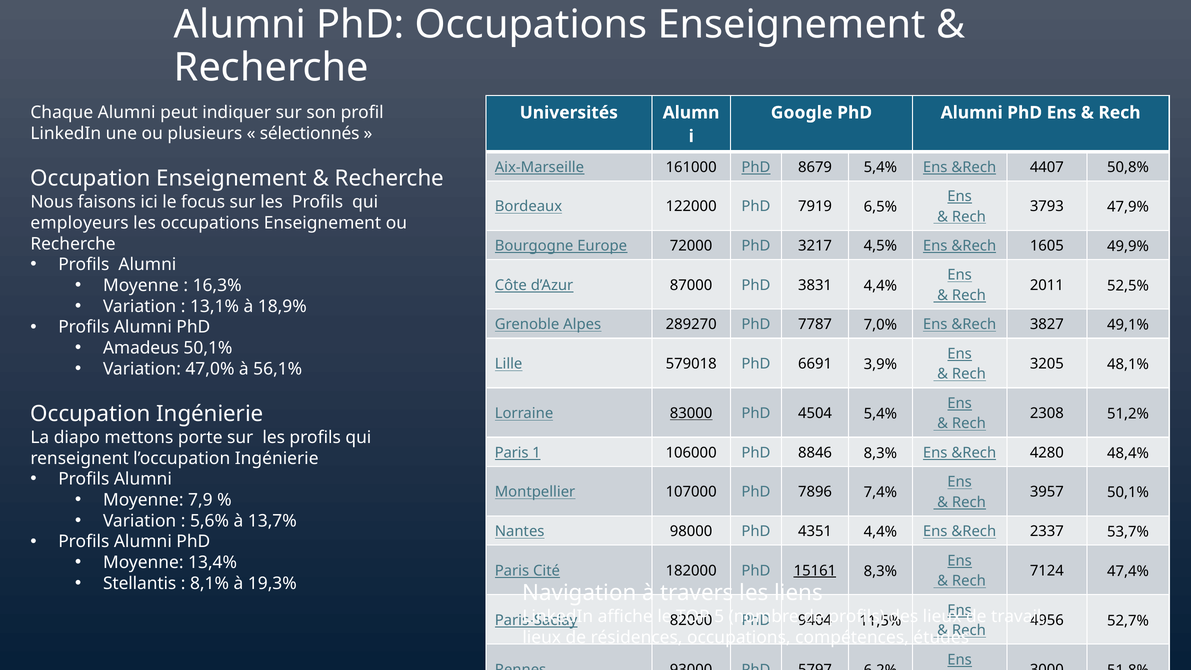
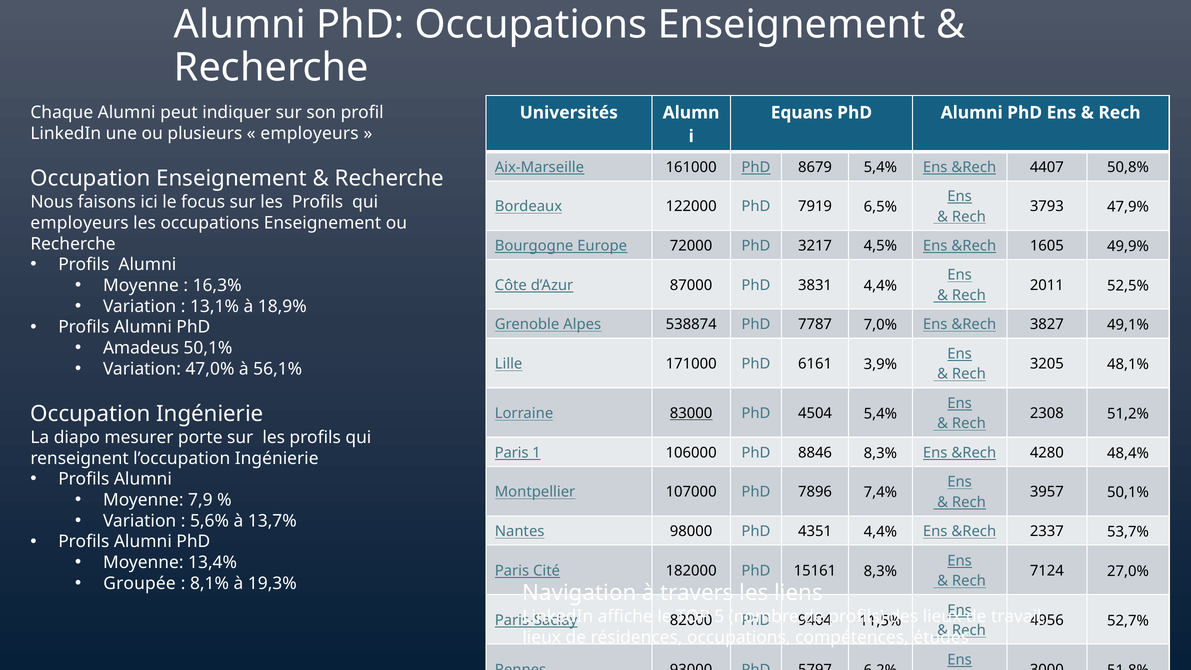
Google: Google -> Equans
sélectionnés at (310, 134): sélectionnés -> employeurs
289270: 289270 -> 538874
579018: 579018 -> 171000
6691: 6691 -> 6161
mettons: mettons -> mesurer
15161 underline: present -> none
47,4%: 47,4% -> 27,0%
Stellantis: Stellantis -> Groupée
